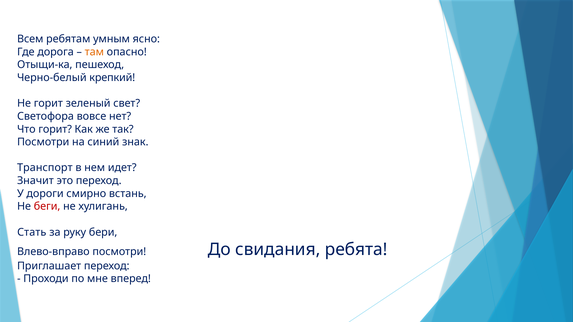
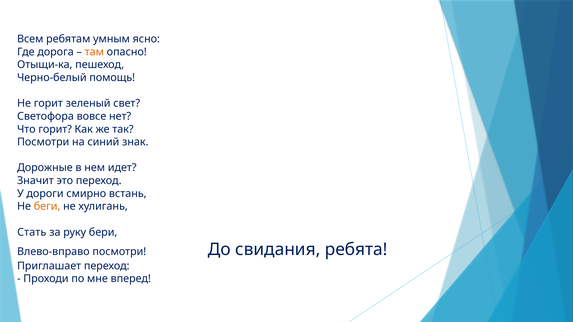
крепкий: крепкий -> помощь
Транспорт: Транспорт -> Дорожные
беги colour: red -> orange
